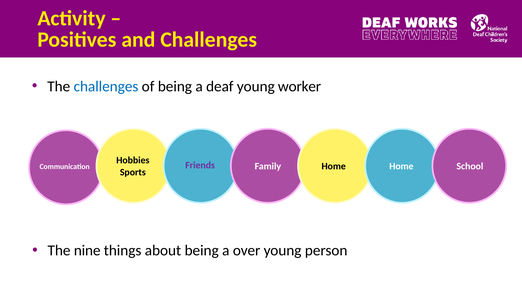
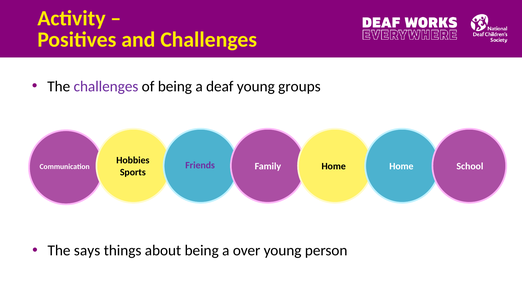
challenges at (106, 86) colour: blue -> purple
worker: worker -> groups
nine: nine -> says
